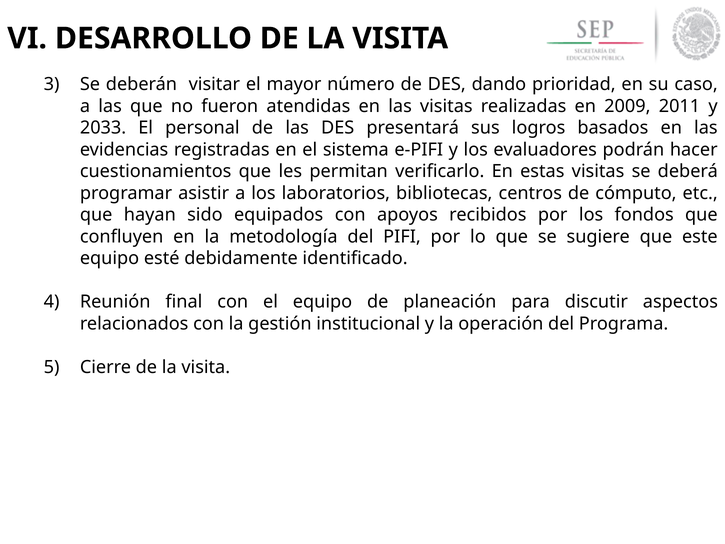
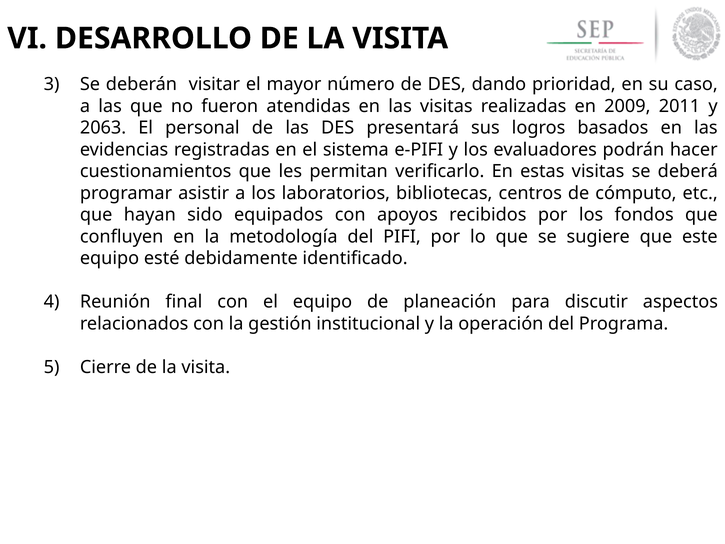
2033: 2033 -> 2063
